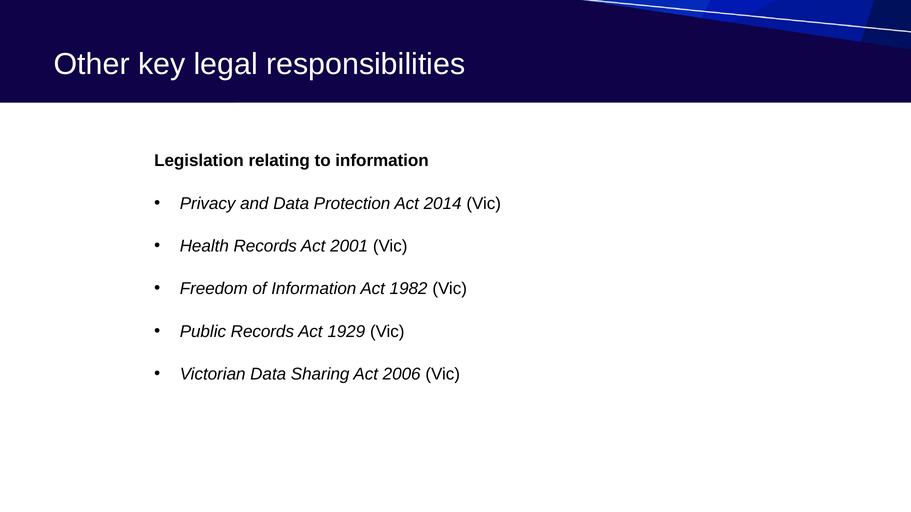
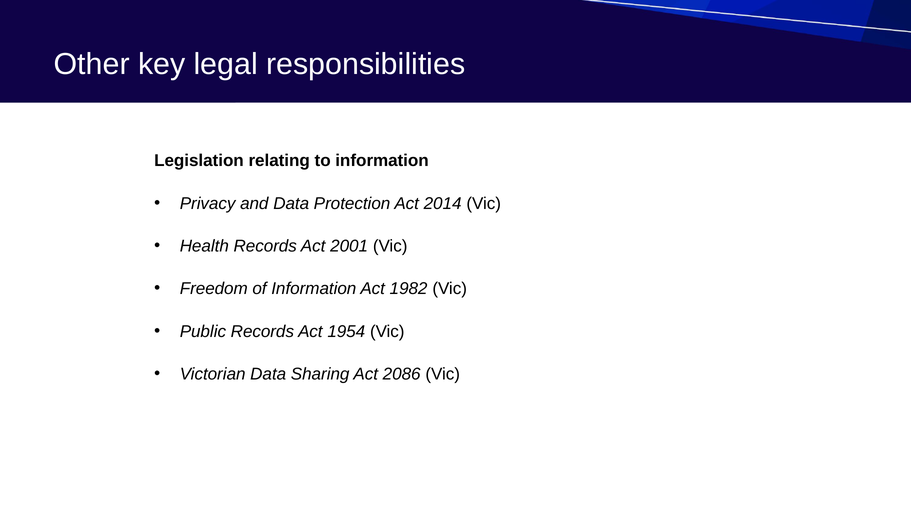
1929: 1929 -> 1954
2006: 2006 -> 2086
